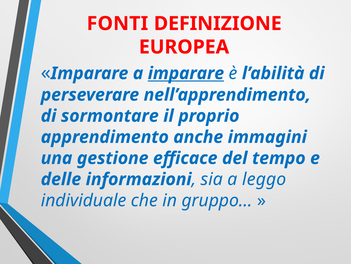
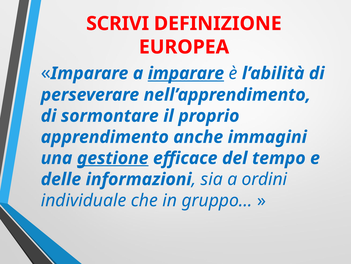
FONTI: FONTI -> SCRIVI
gestione underline: none -> present
leggo: leggo -> ordini
